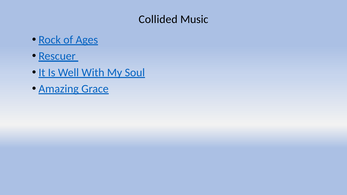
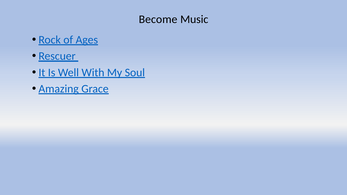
Collided: Collided -> Become
